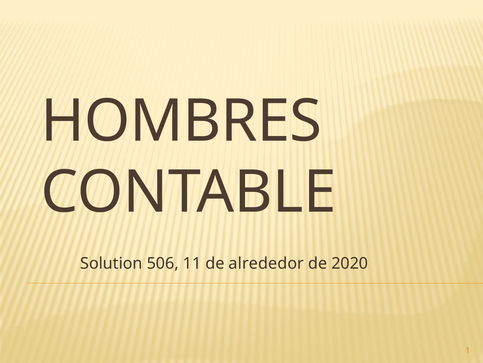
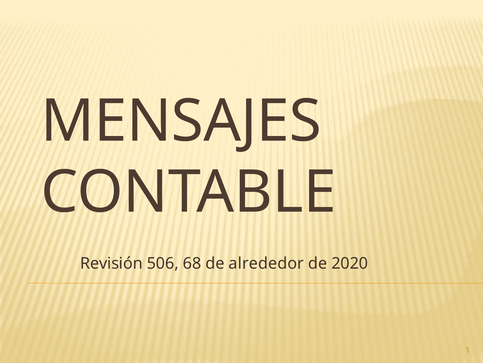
HOMBRES: HOMBRES -> MENSAJES
Solution: Solution -> Revisión
11: 11 -> 68
